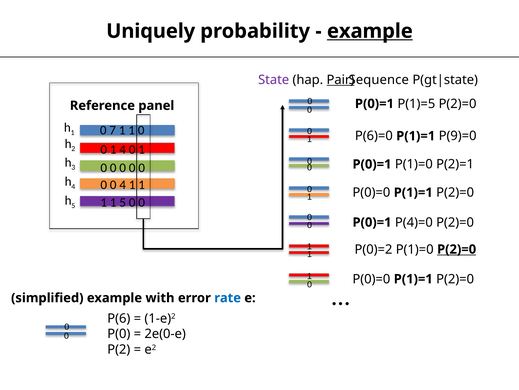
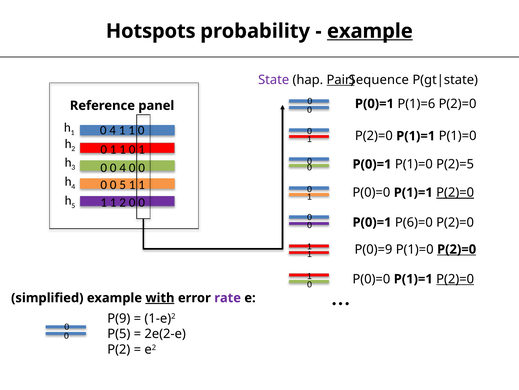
Uniquely: Uniquely -> Hotspots
P(1)=5: P(1)=5 -> P(1)=6
7 at (113, 130): 7 -> 4
P(6)=0 at (374, 136): P(6)=0 -> P(2)=0
P(1)=1 P(9)=0: P(9)=0 -> P(1)=0
4 at (123, 149): 4 -> 1
P(2)=1: P(2)=1 -> P(2)=5
0 at (123, 168): 0 -> 4
0 4: 4 -> 5
P(2)=0 at (455, 192) underline: none -> present
1 5: 5 -> 2
P(4)=0: P(4)=0 -> P(6)=0
P(0)=2: P(0)=2 -> P(0)=9
P(2)=0 at (455, 279) underline: none -> present
with underline: none -> present
rate colour: blue -> purple
P(6: P(6 -> P(9
P(0: P(0 -> P(5
2e(0-e: 2e(0-e -> 2e(2-e
